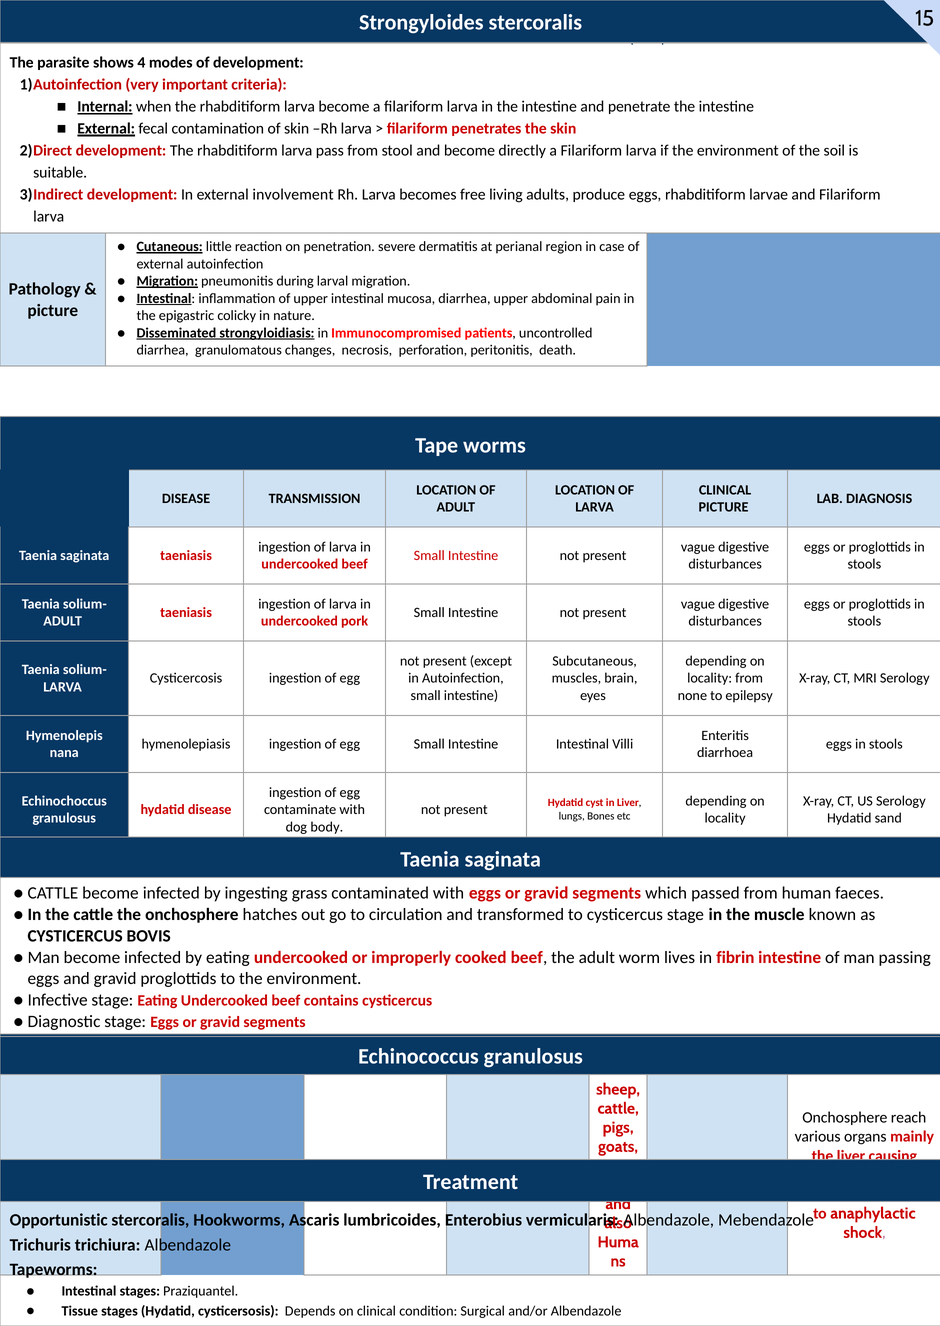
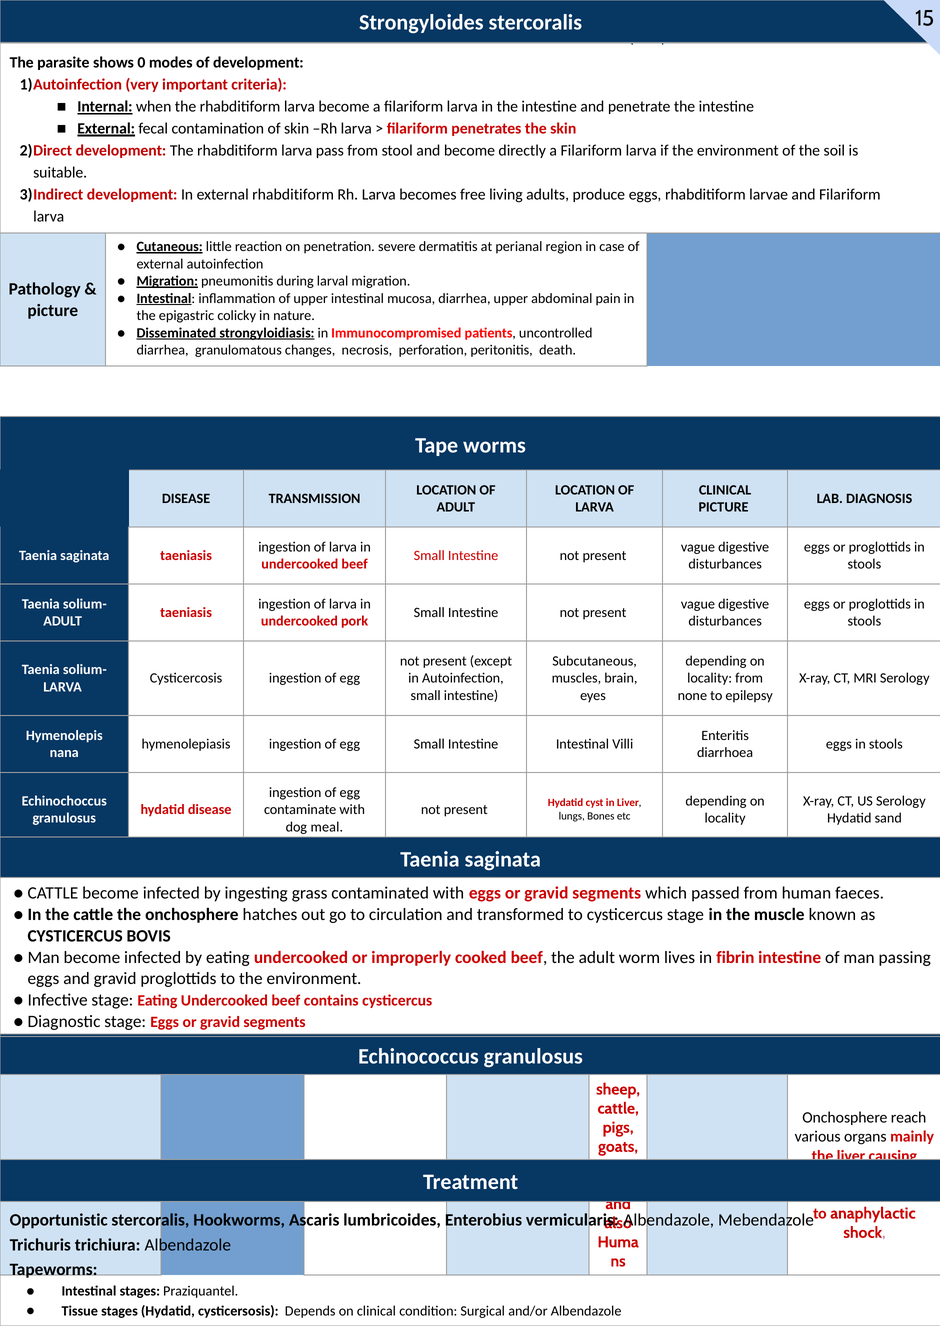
4: 4 -> 0
external involvement: involvement -> rhabditiform
body: body -> meal
